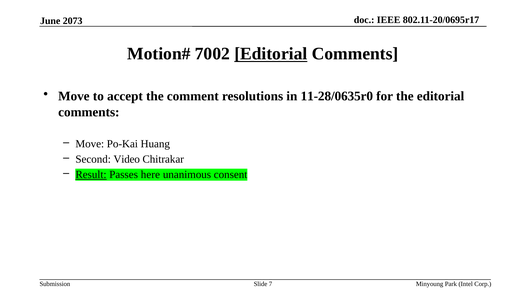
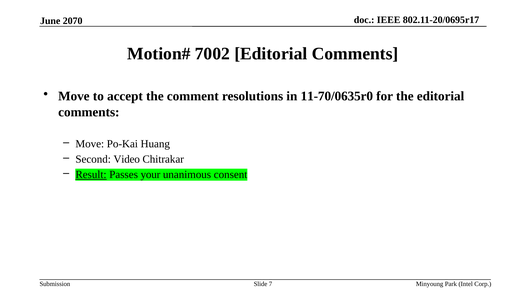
2073: 2073 -> 2070
Editorial at (271, 54) underline: present -> none
11-28/0635r0: 11-28/0635r0 -> 11-70/0635r0
here: here -> your
